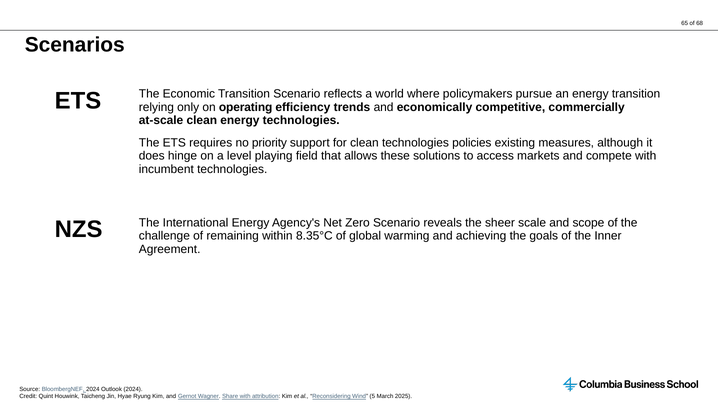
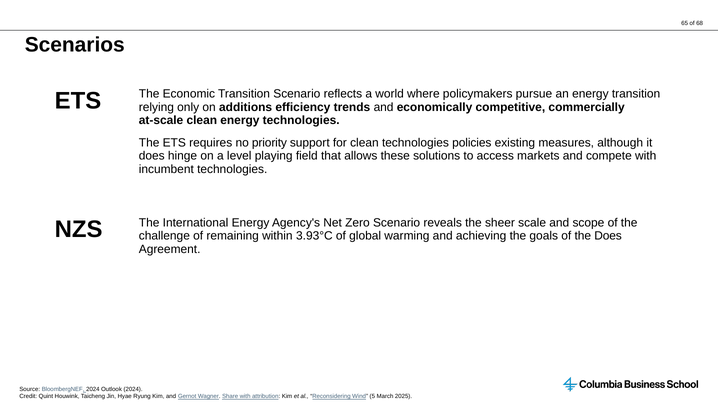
operating: operating -> additions
8.35°C: 8.35°C -> 3.93°C
the Inner: Inner -> Does
